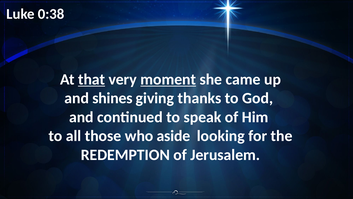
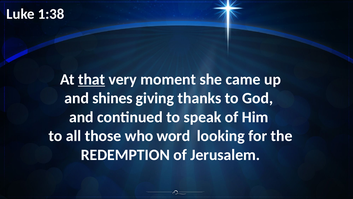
0:38: 0:38 -> 1:38
moment underline: present -> none
aside: aside -> word
